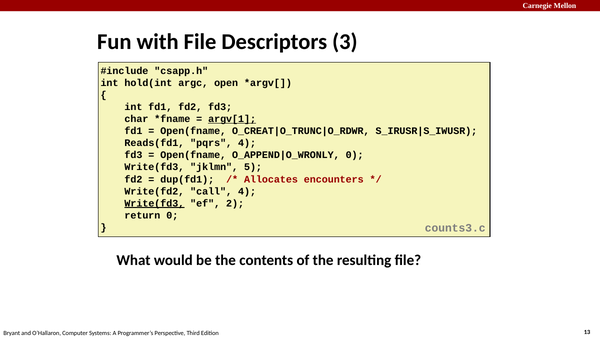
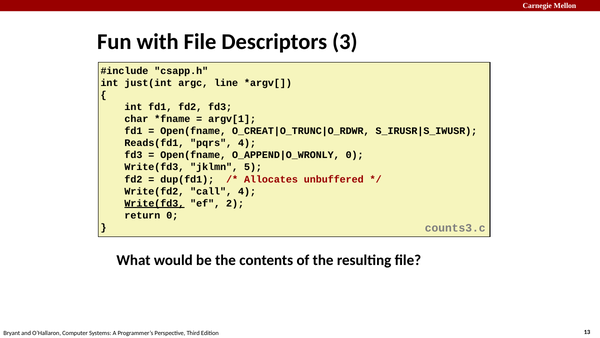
hold(int: hold(int -> just(int
open: open -> line
argv[1 underline: present -> none
encounters: encounters -> unbuffered
